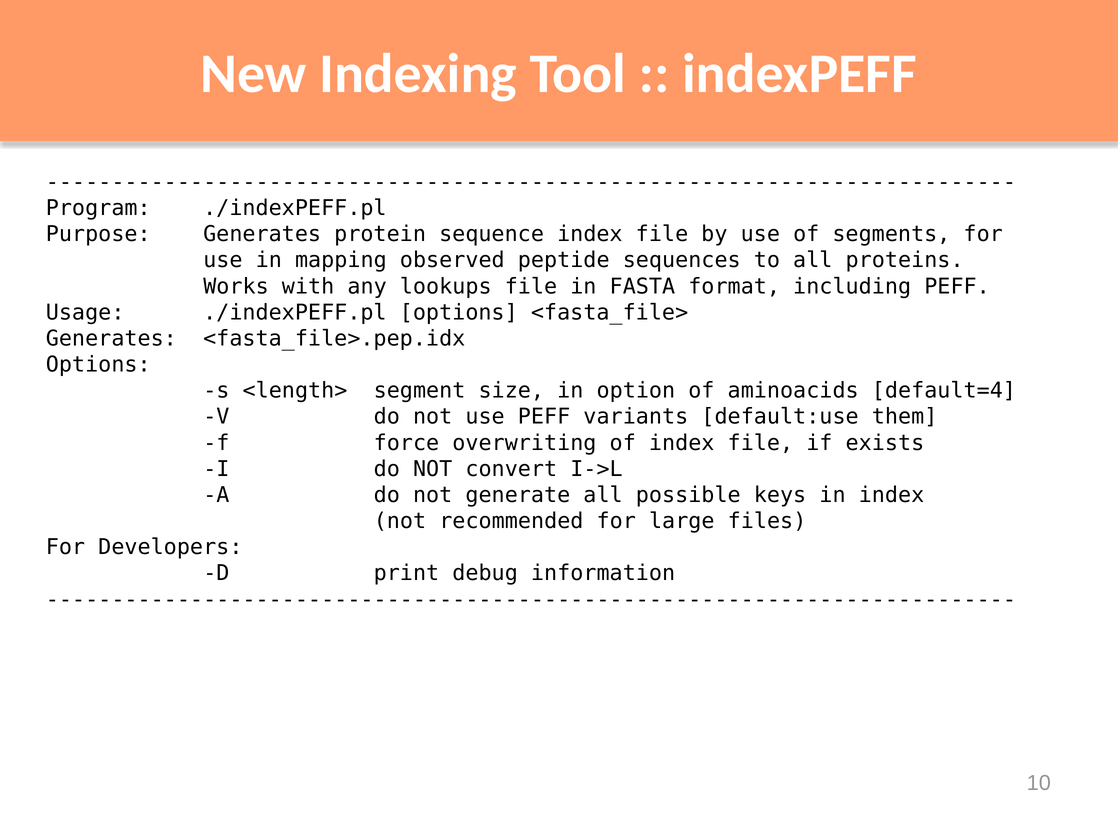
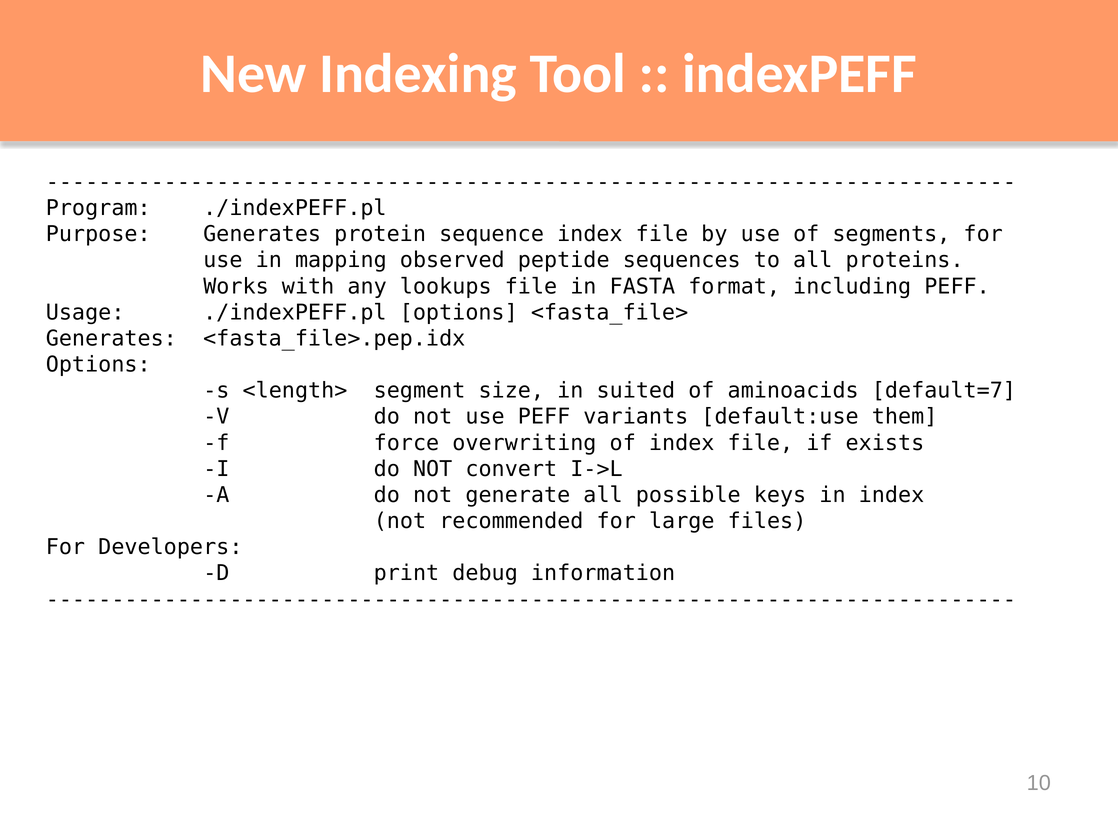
option: option -> suited
default=4: default=4 -> default=7
